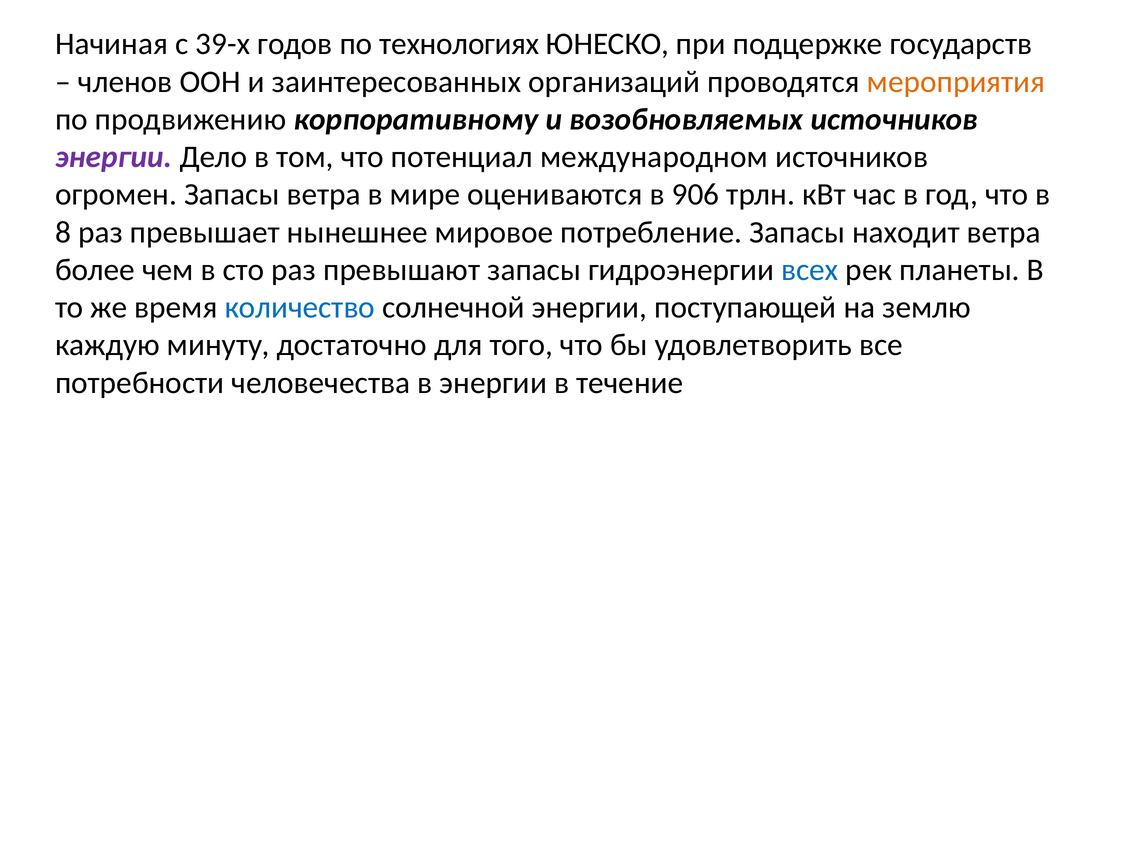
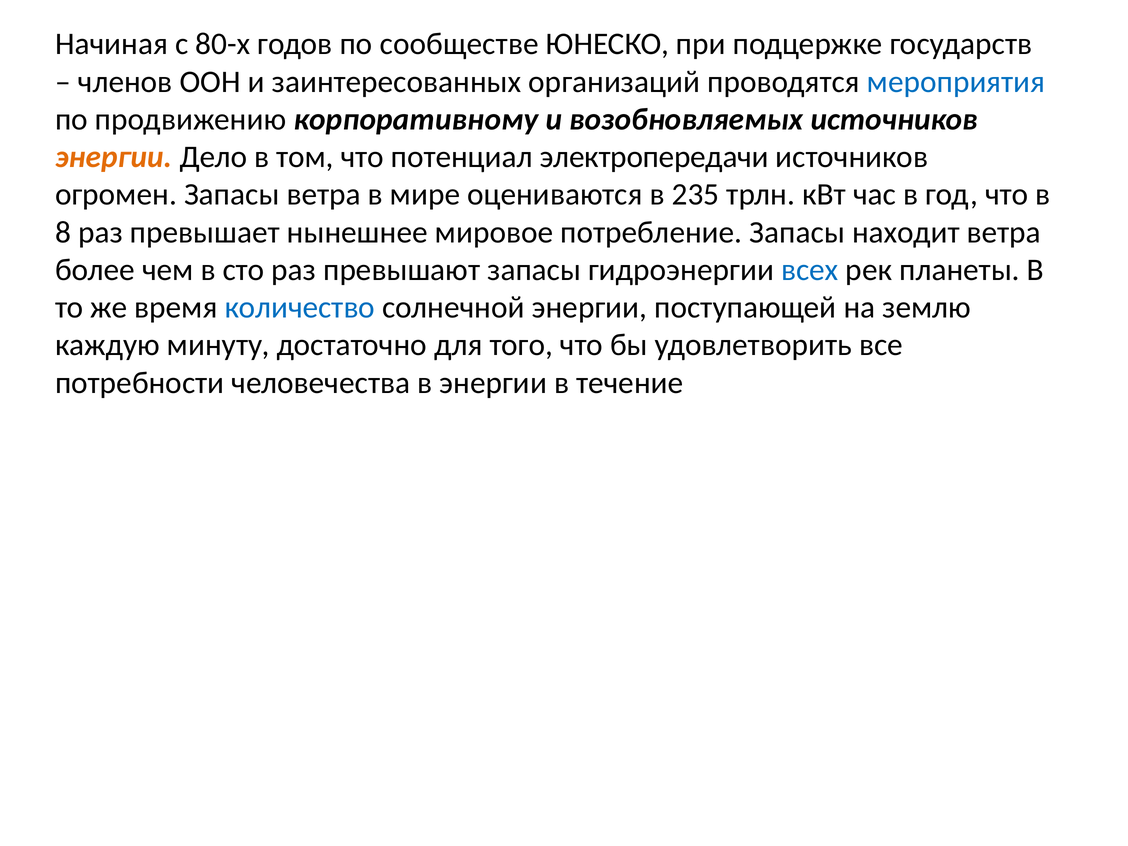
39-х: 39-х -> 80-х
технологиях: технологиях -> сообществе
мероприятия colour: orange -> blue
энергии at (114, 157) colour: purple -> orange
международном: международном -> электропередачи
906: 906 -> 235
